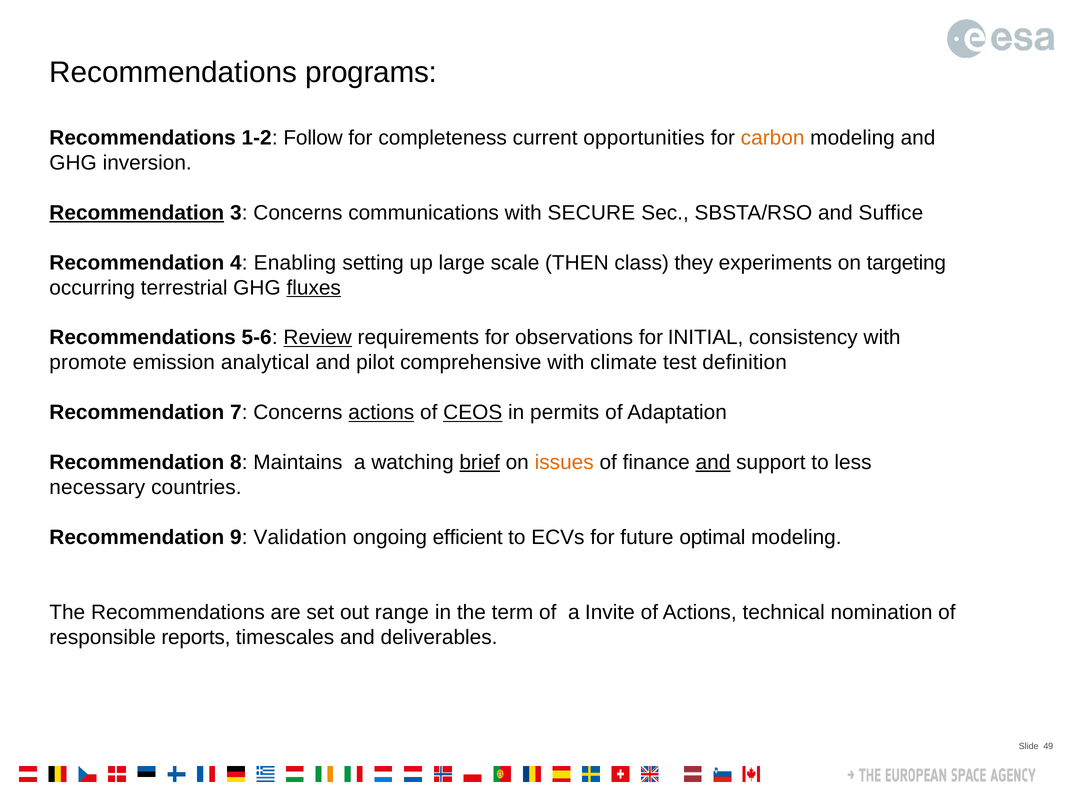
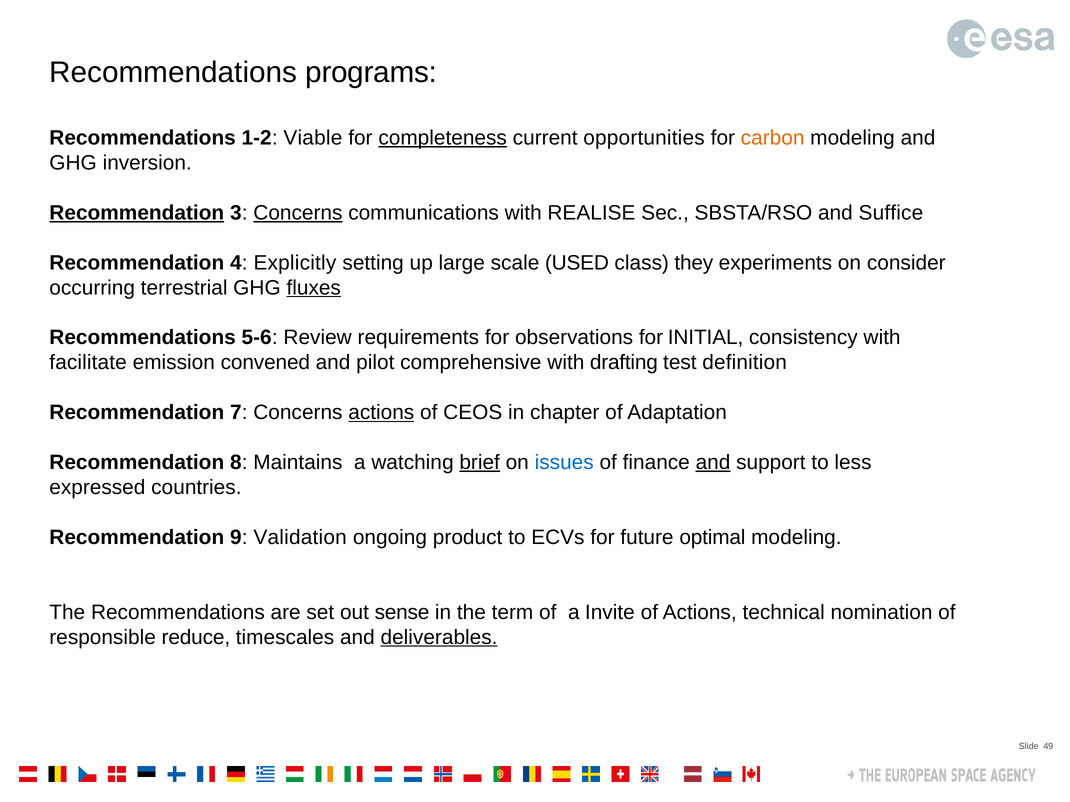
Follow: Follow -> Viable
completeness underline: none -> present
Concerns at (298, 213) underline: none -> present
SECURE: SECURE -> REALISE
Enabling: Enabling -> Explicitly
THEN: THEN -> USED
targeting: targeting -> consider
Review underline: present -> none
promote: promote -> facilitate
analytical: analytical -> convened
climate: climate -> drafting
CEOS underline: present -> none
permits: permits -> chapter
issues colour: orange -> blue
necessary: necessary -> expressed
efficient: efficient -> product
range: range -> sense
reports: reports -> reduce
deliverables underline: none -> present
